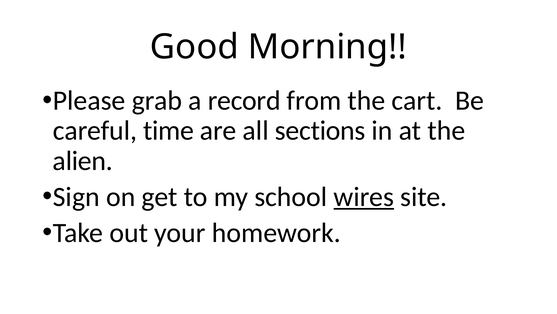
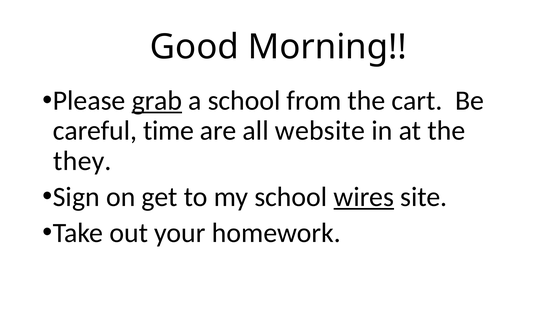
grab underline: none -> present
a record: record -> school
sections: sections -> website
alien: alien -> they
